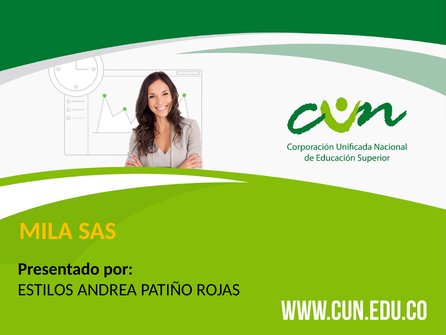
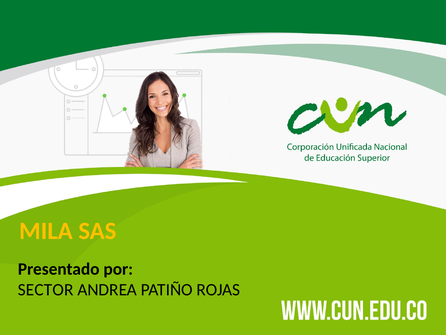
ESTILOS: ESTILOS -> SECTOR
